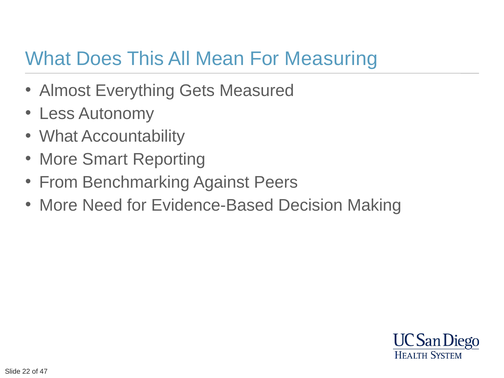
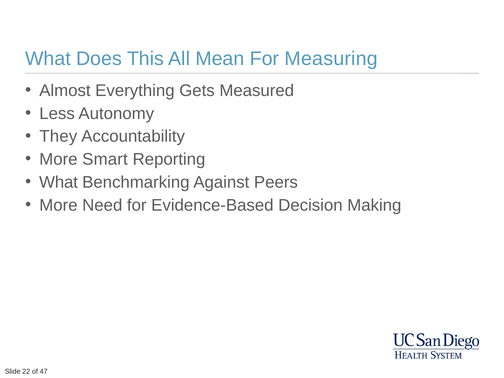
What at (59, 136): What -> They
From at (59, 182): From -> What
